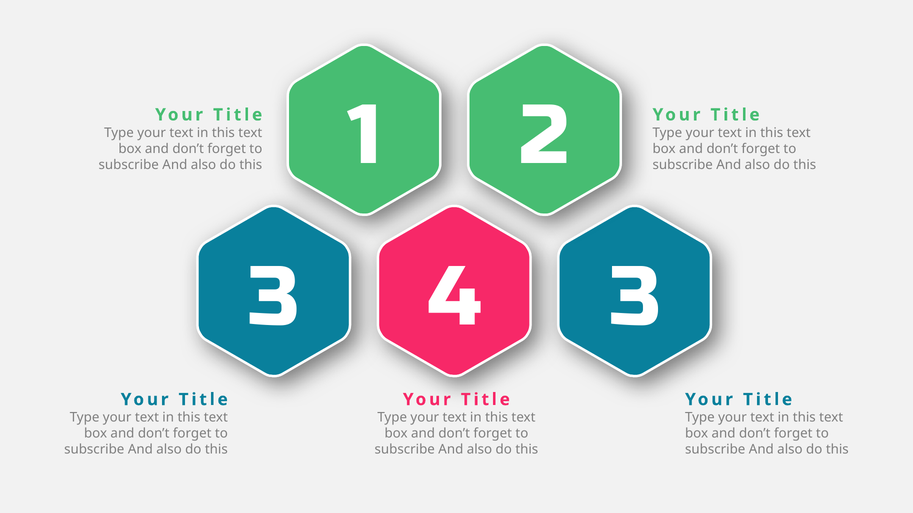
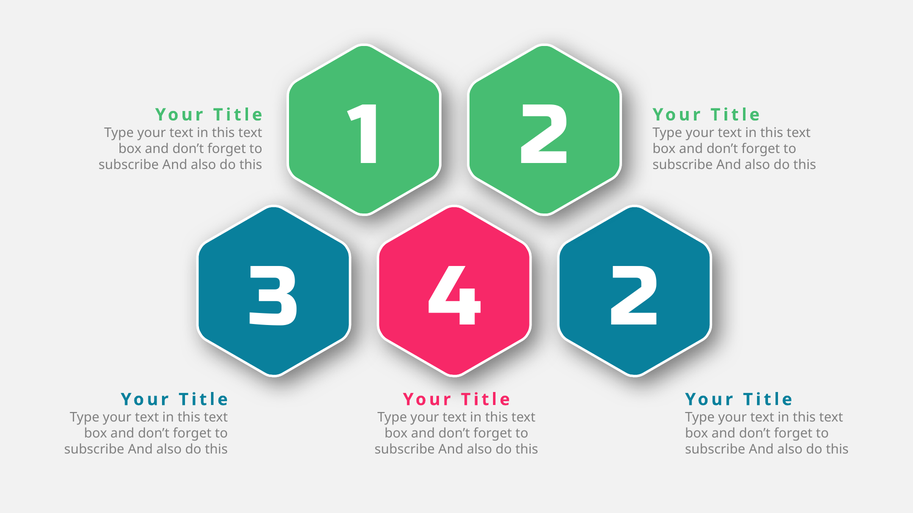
4 3: 3 -> 2
